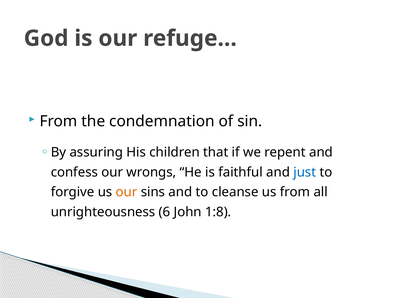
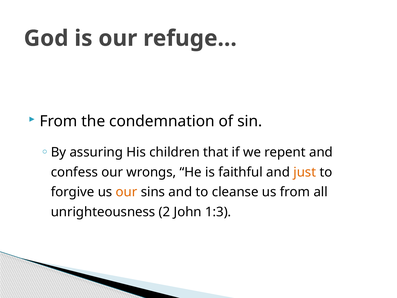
just colour: blue -> orange
6: 6 -> 2
1:8: 1:8 -> 1:3
